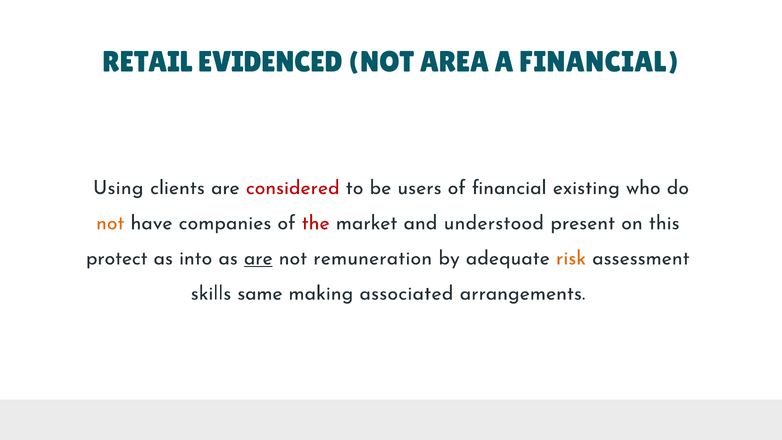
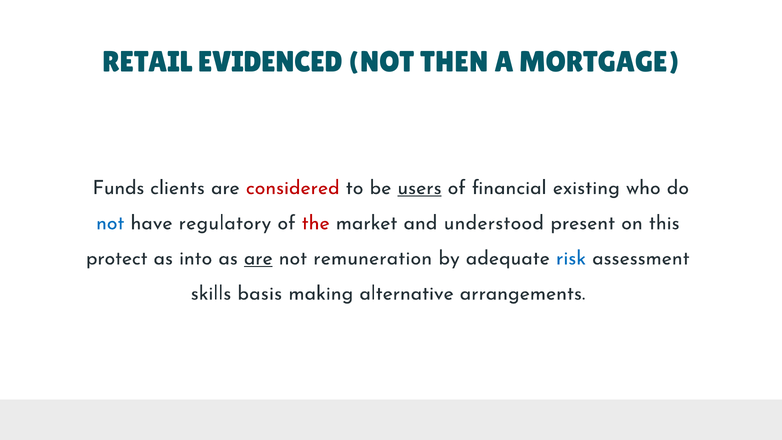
AREA: AREA -> THEN
A FINANCIAL: FINANCIAL -> MORTGAGE
Using: Using -> Funds
users underline: none -> present
not at (110, 223) colour: orange -> blue
companies: companies -> regulatory
risk colour: orange -> blue
same: same -> basis
associated: associated -> alternative
